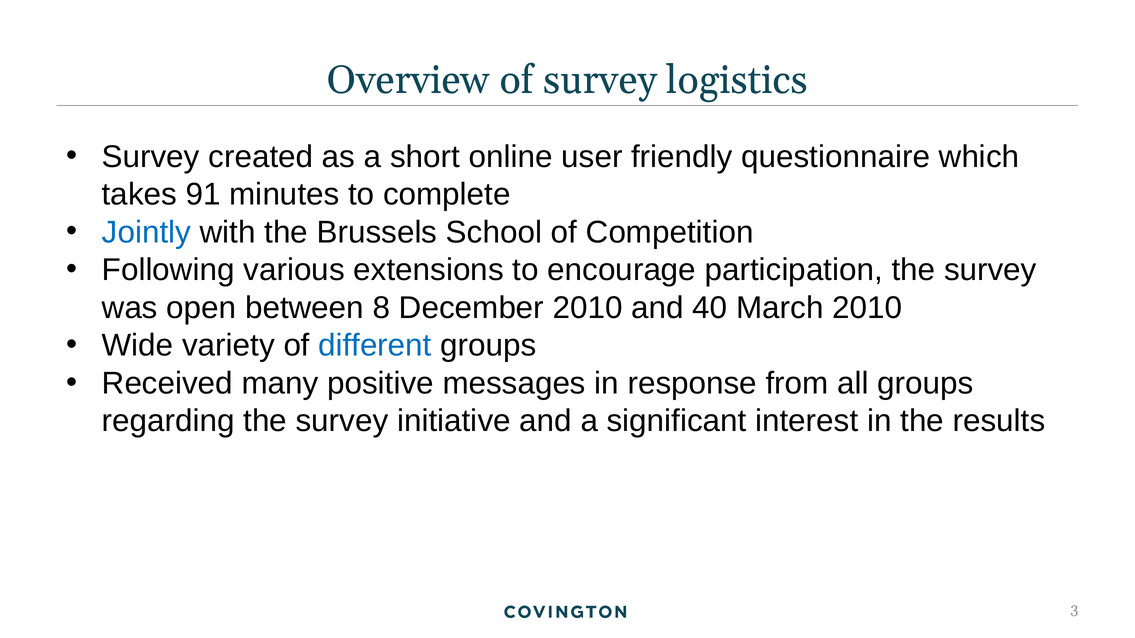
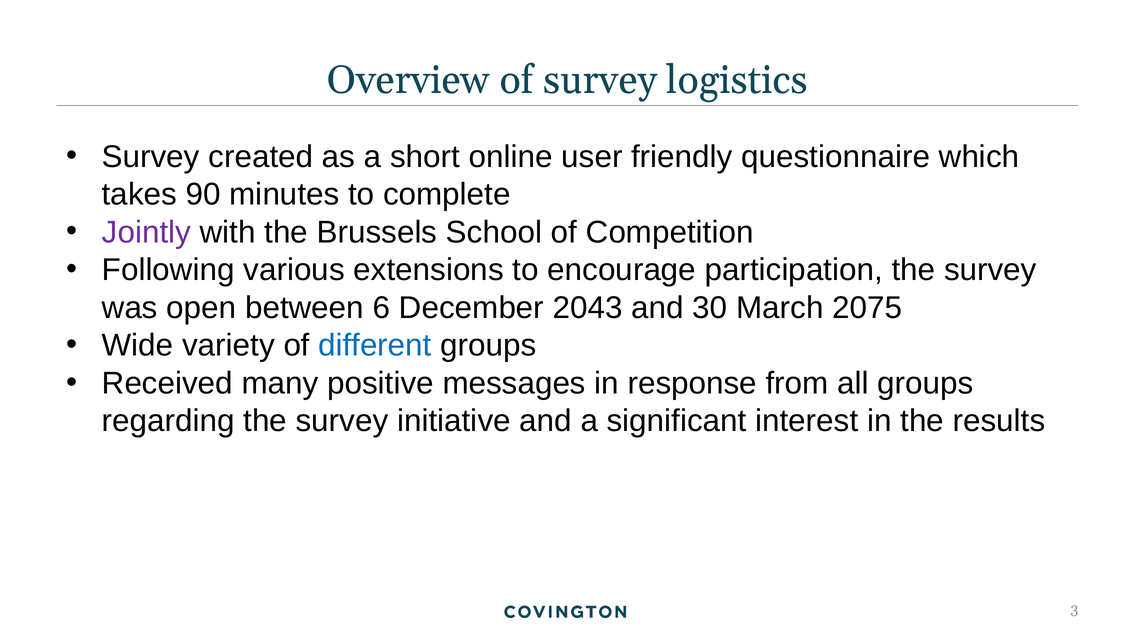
91: 91 -> 90
Jointly colour: blue -> purple
8: 8 -> 6
December 2010: 2010 -> 2043
40: 40 -> 30
March 2010: 2010 -> 2075
